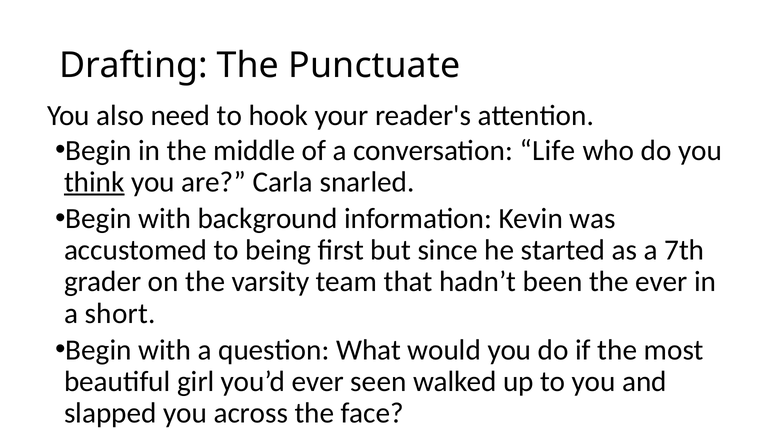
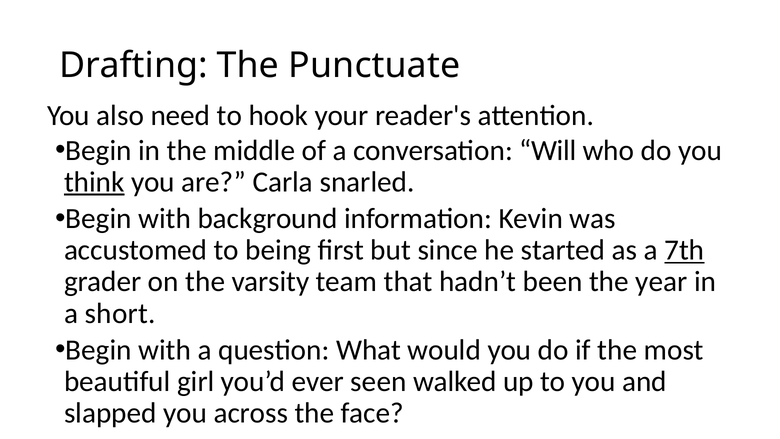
Life: Life -> Will
7th underline: none -> present
the ever: ever -> year
